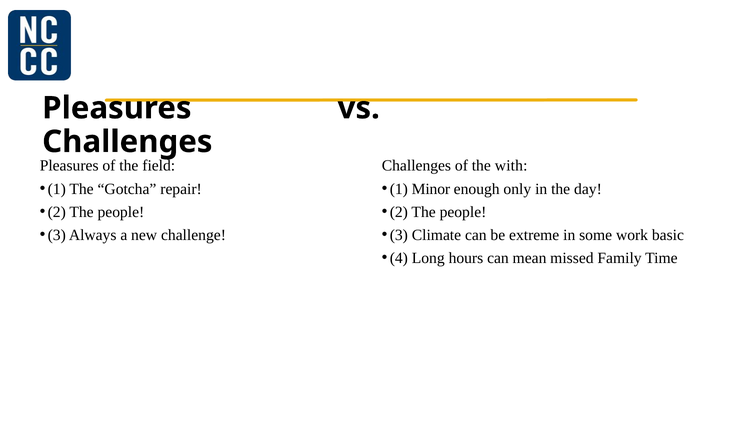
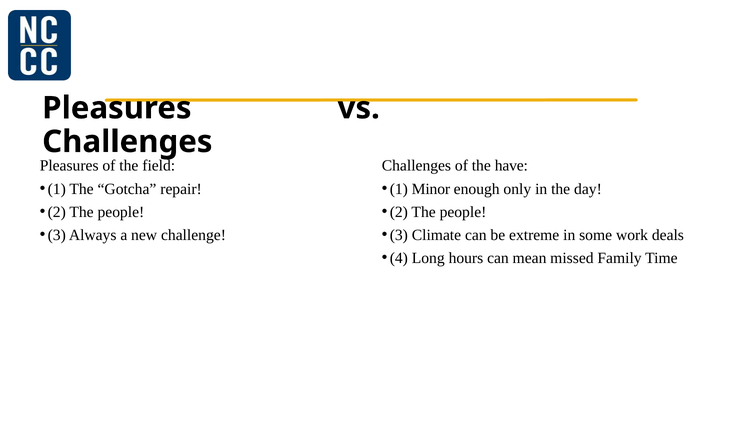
with: with -> have
basic: basic -> deals
